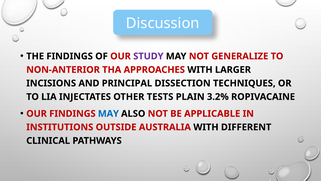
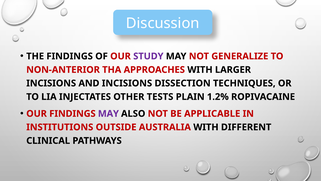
AND PRINCIPAL: PRINCIPAL -> INCISIONS
3.2%: 3.2% -> 1.2%
MAY at (108, 113) colour: blue -> purple
